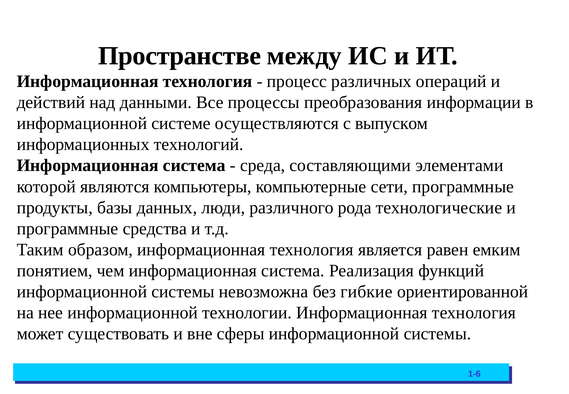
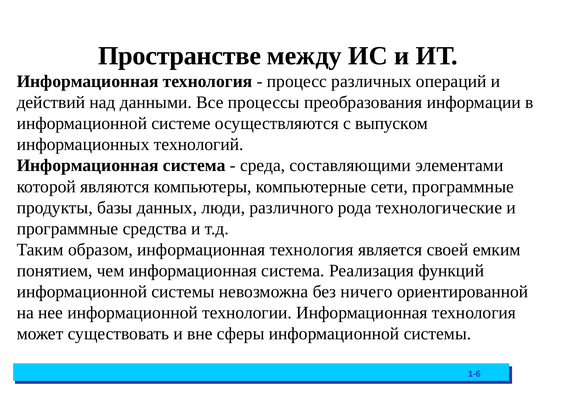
равен: равен -> своей
гибкие: гибкие -> ничего
